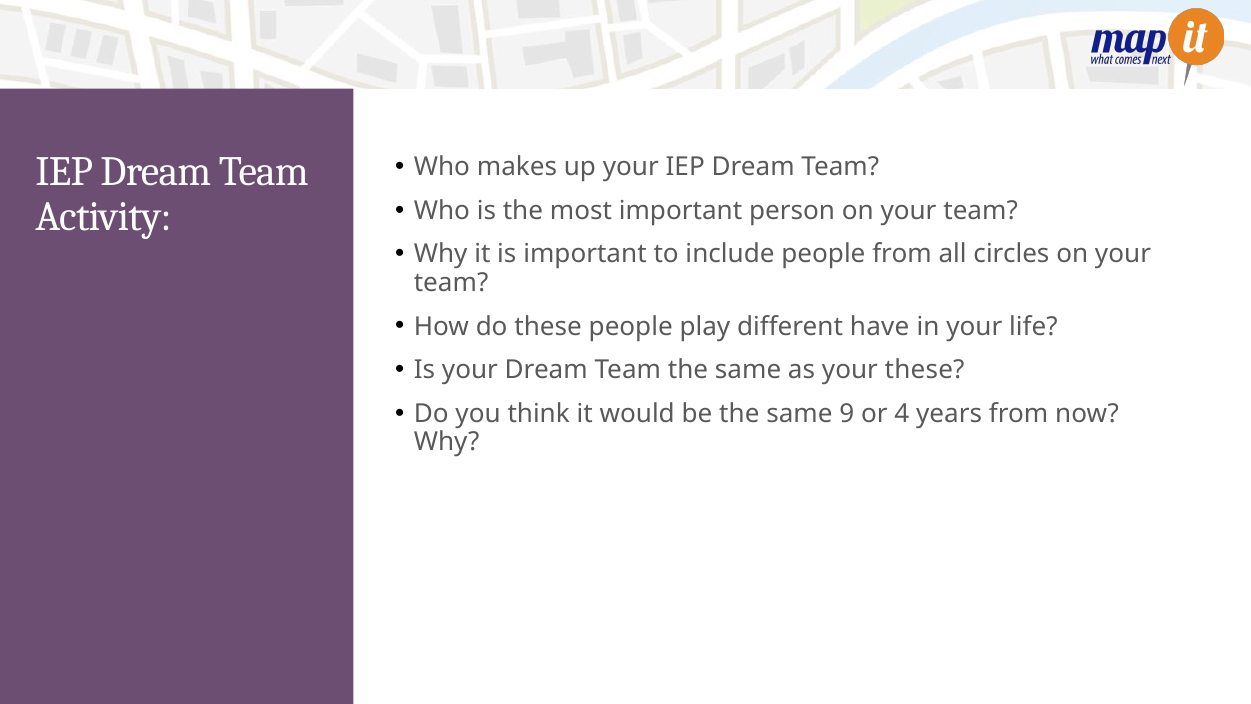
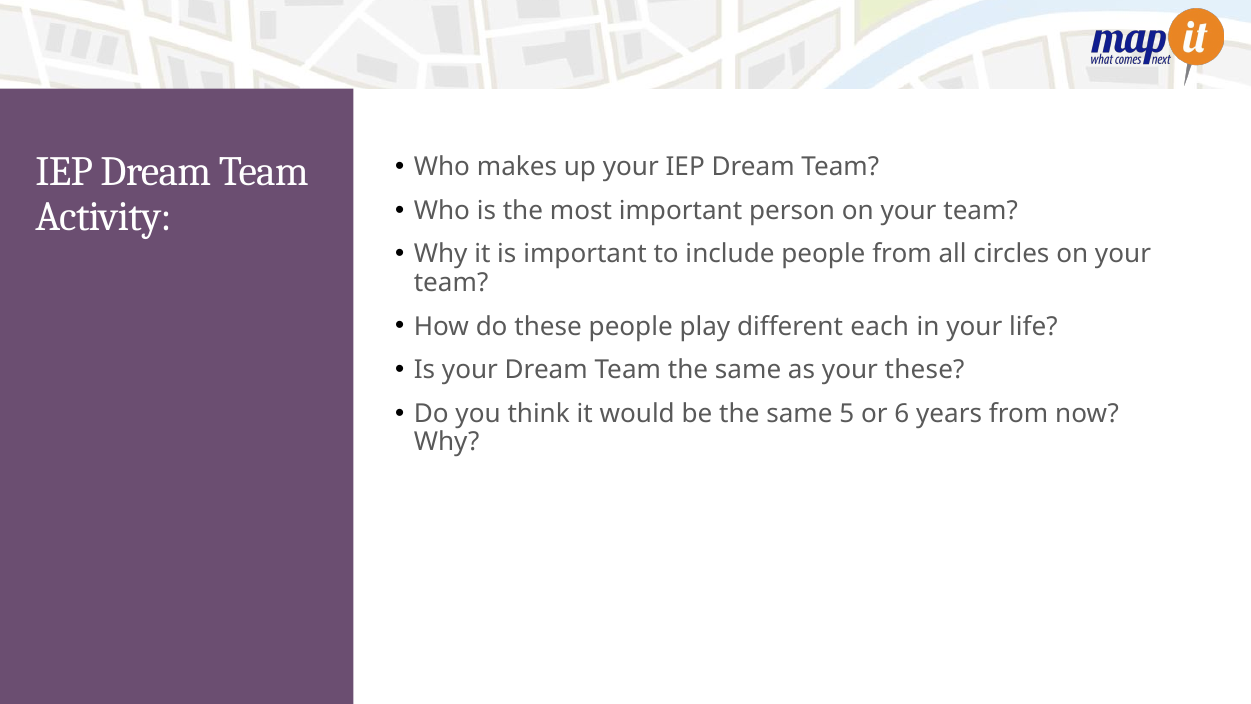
have: have -> each
9: 9 -> 5
4: 4 -> 6
